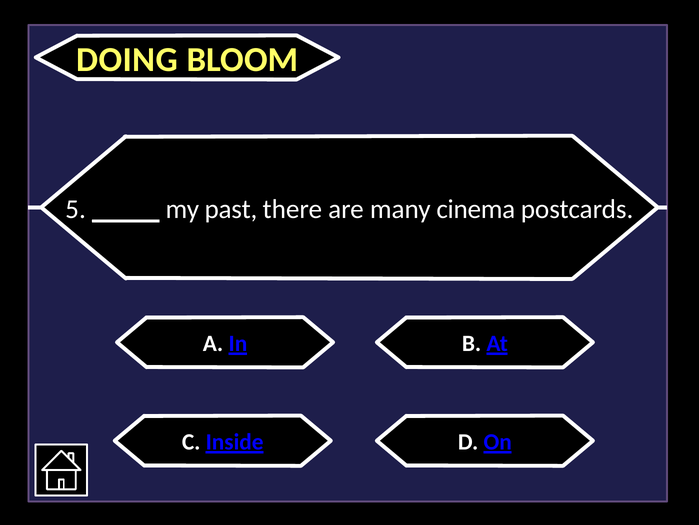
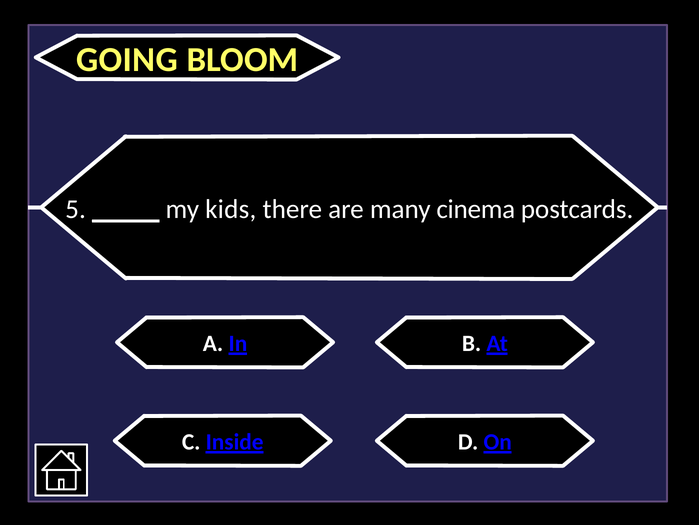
DOING: DOING -> GOING
past: past -> kids
